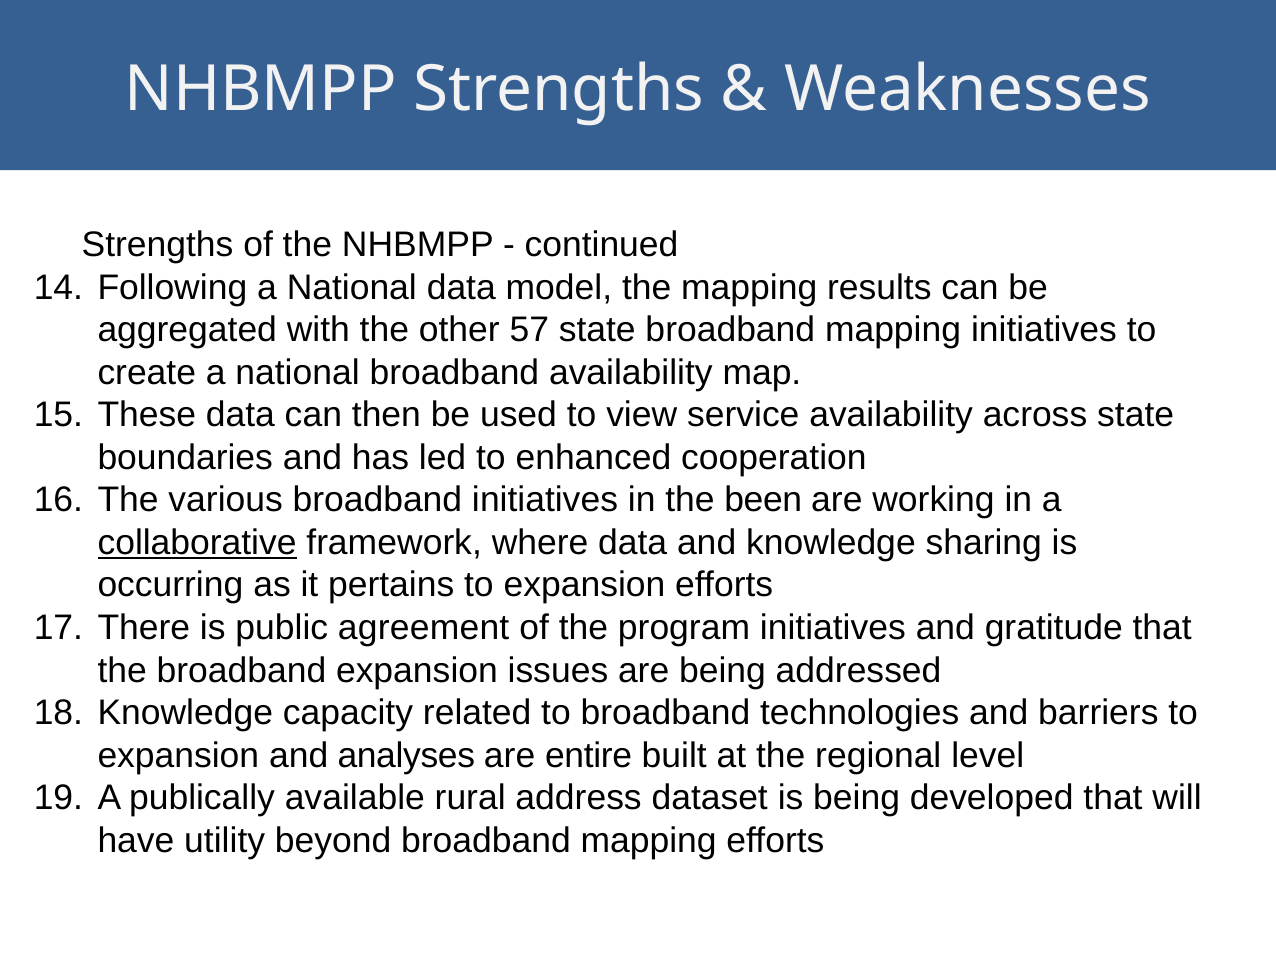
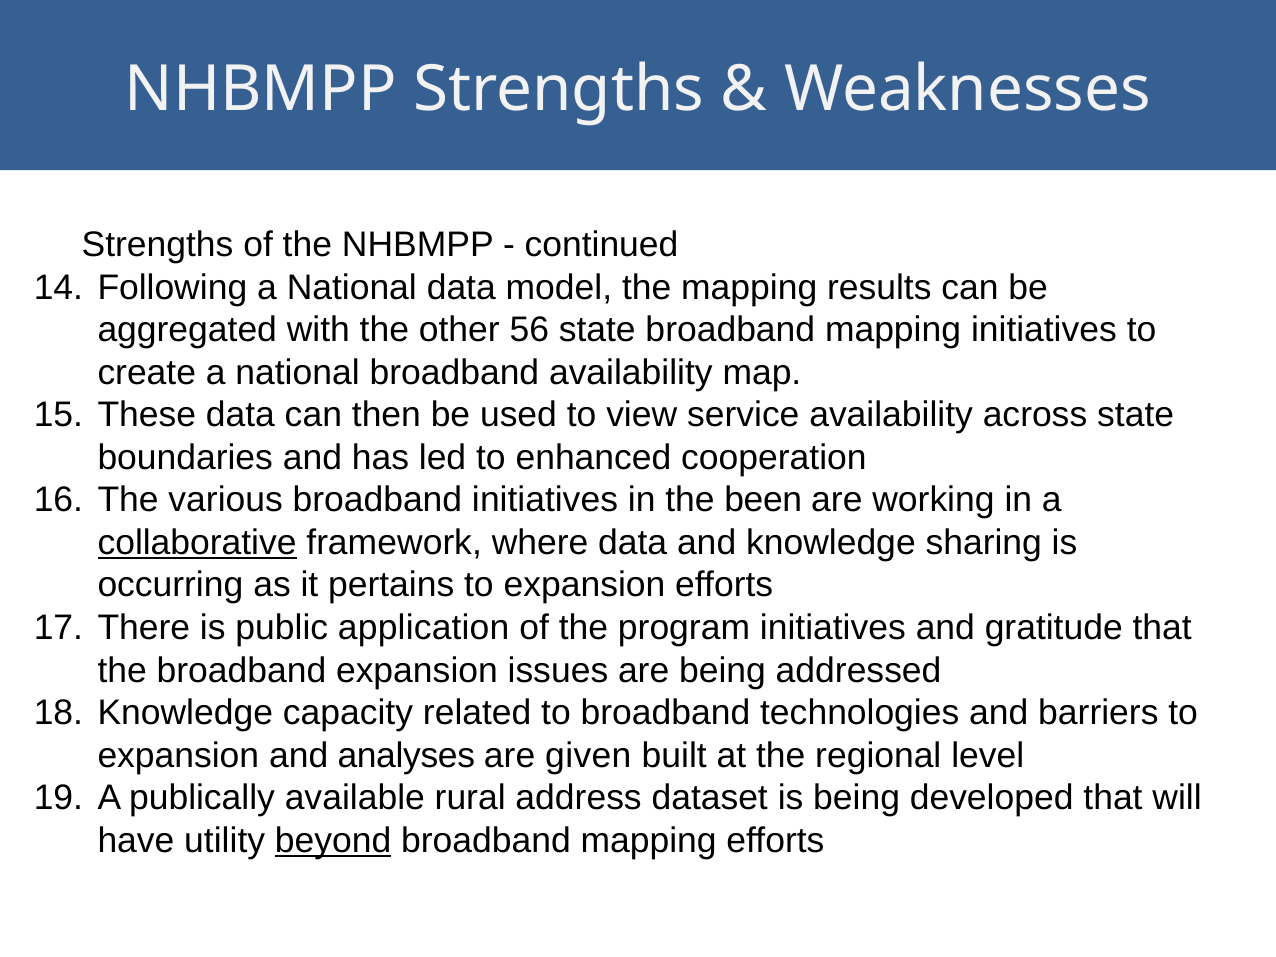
57: 57 -> 56
agreement: agreement -> application
entire: entire -> given
beyond underline: none -> present
